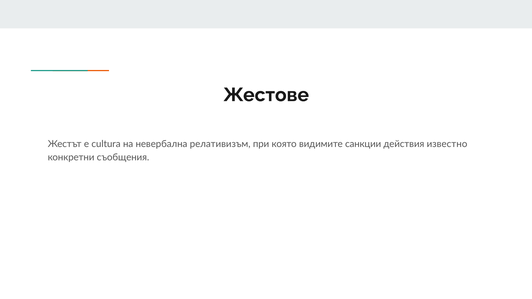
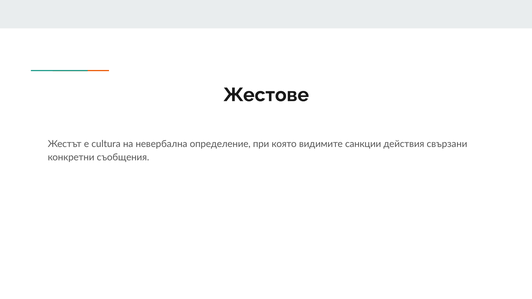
релативизъм: релативизъм -> определение
известно: известно -> свързани
